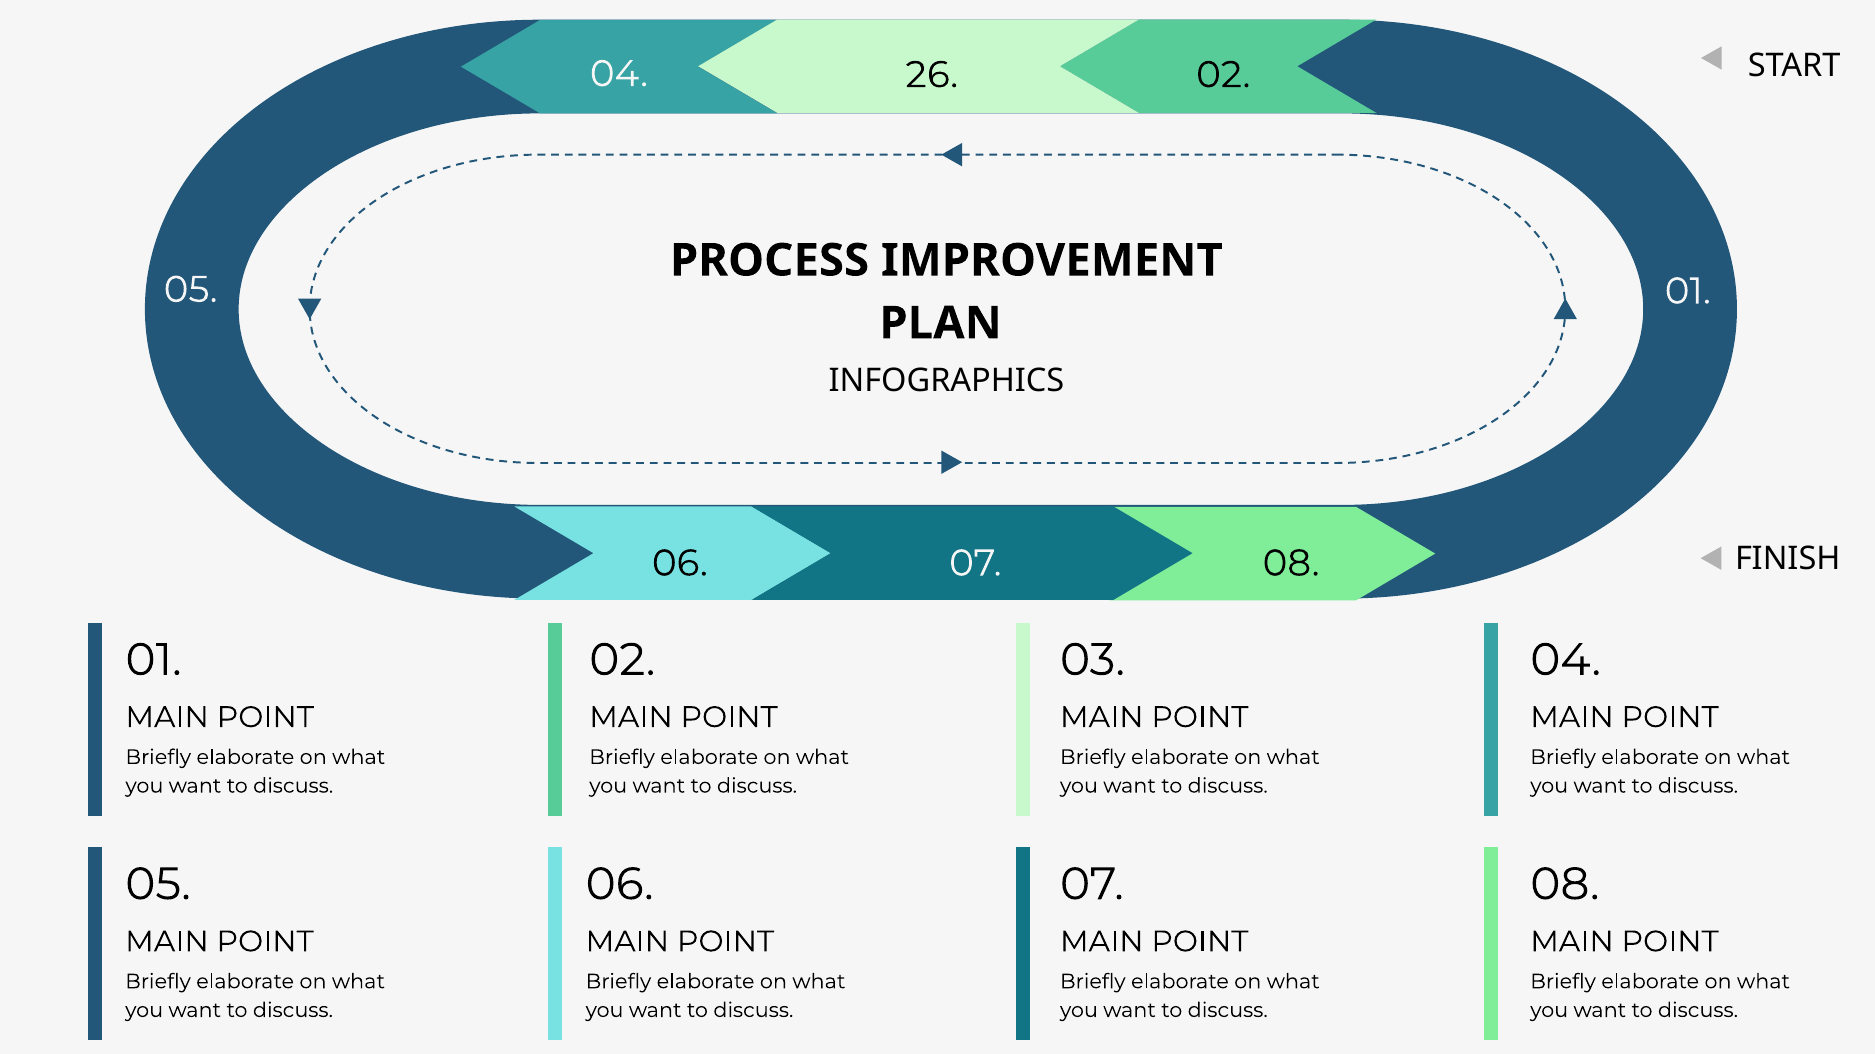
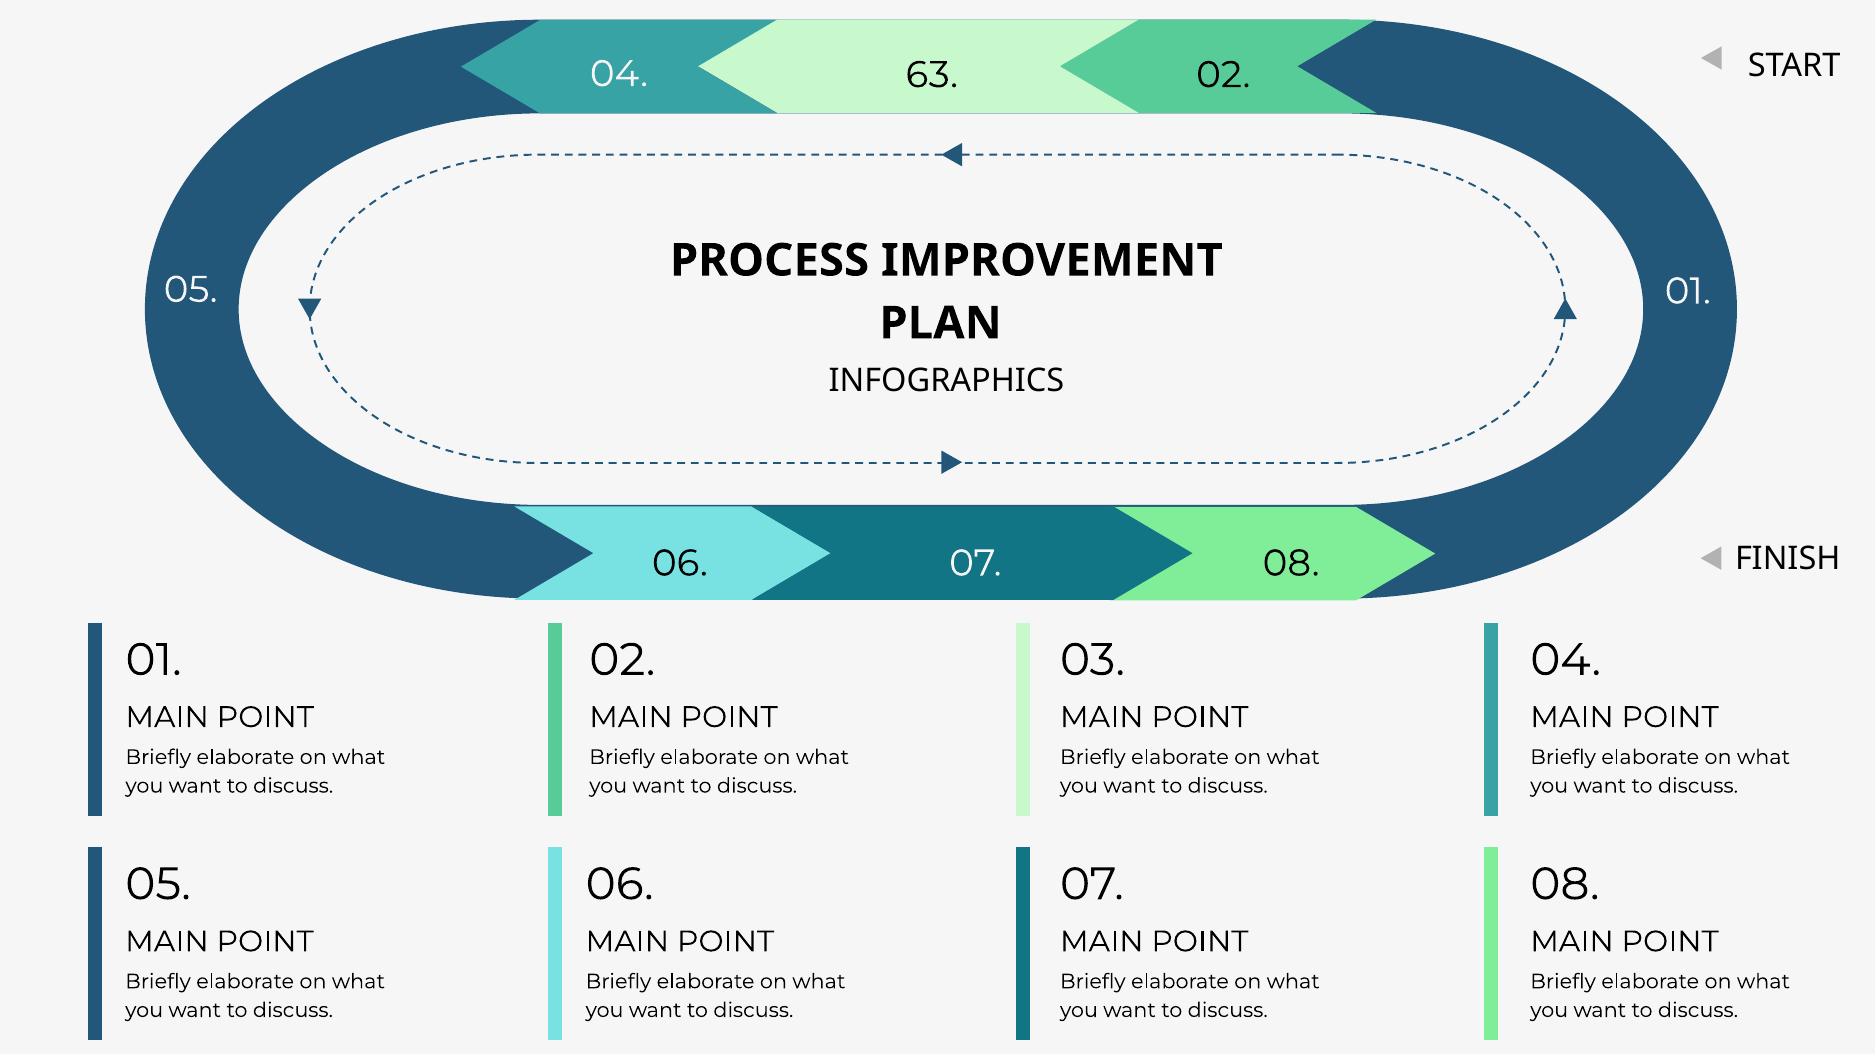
26: 26 -> 63
